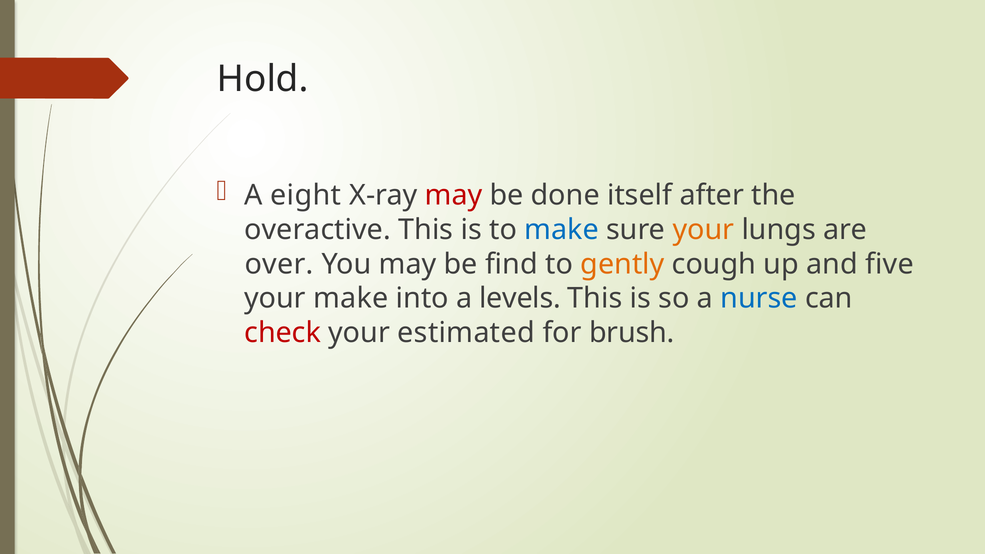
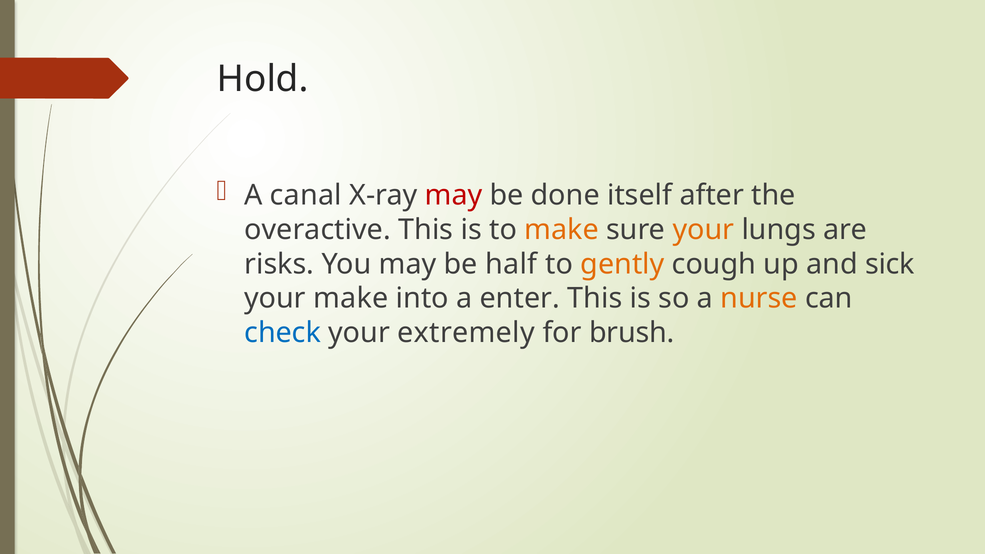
eight: eight -> canal
make at (562, 230) colour: blue -> orange
over: over -> risks
find: find -> half
five: five -> sick
levels: levels -> enter
nurse colour: blue -> orange
check colour: red -> blue
estimated: estimated -> extremely
